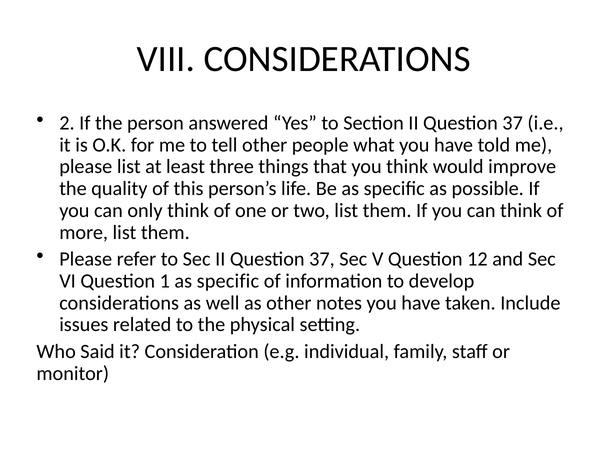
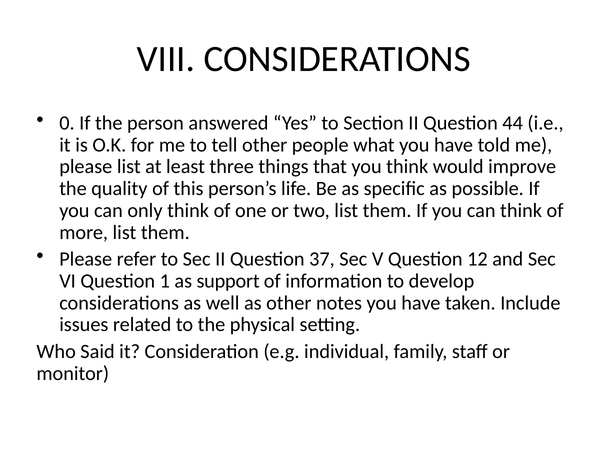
2: 2 -> 0
Section II Question 37: 37 -> 44
1 as specific: specific -> support
